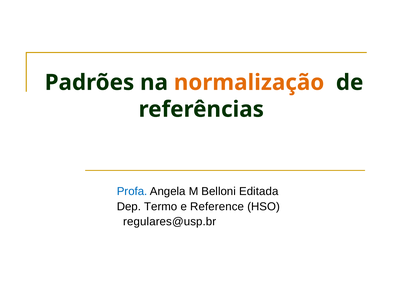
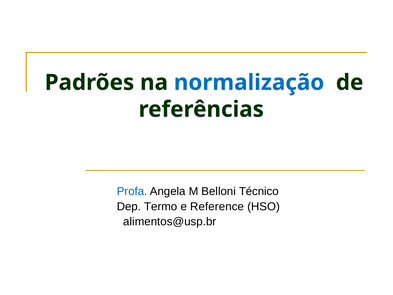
normalização colour: orange -> blue
Editada: Editada -> Técnico
regulares@usp.br: regulares@usp.br -> alimentos@usp.br
